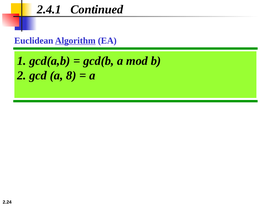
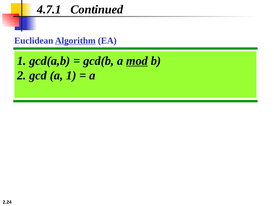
2.4.1: 2.4.1 -> 4.7.1
mod underline: none -> present
a 8: 8 -> 1
